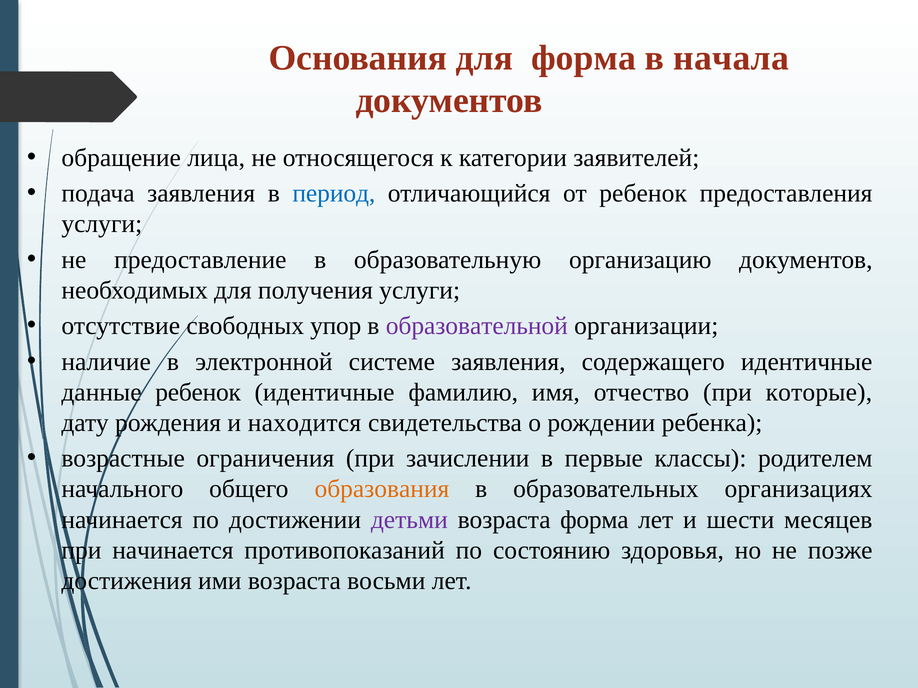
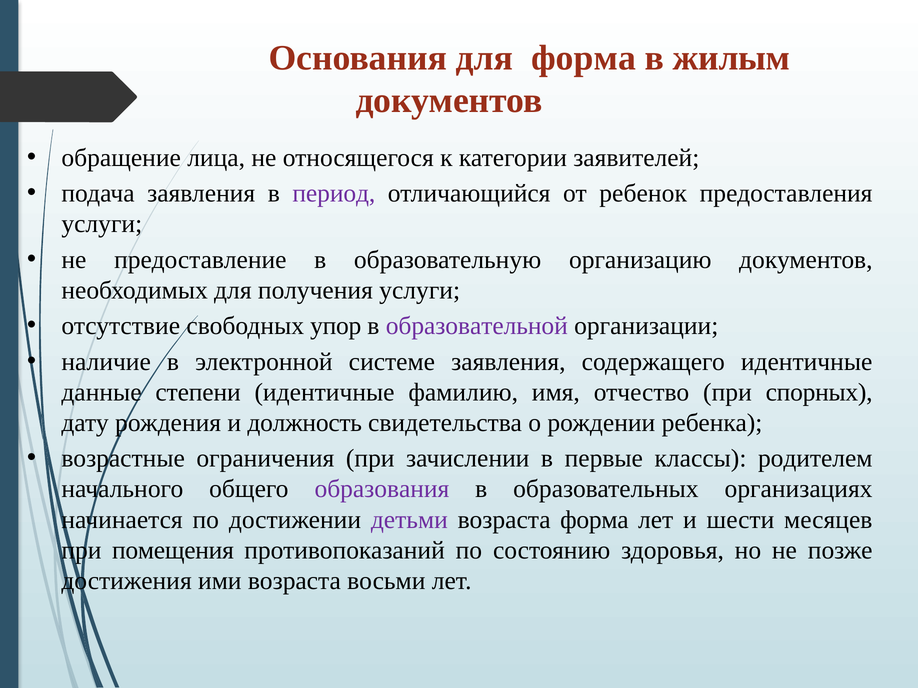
начала: начала -> жилым
период colour: blue -> purple
данные ребенок: ребенок -> степени
которые: которые -> спорных
находится: находится -> должность
образования colour: orange -> purple
при начинается: начинается -> помещения
